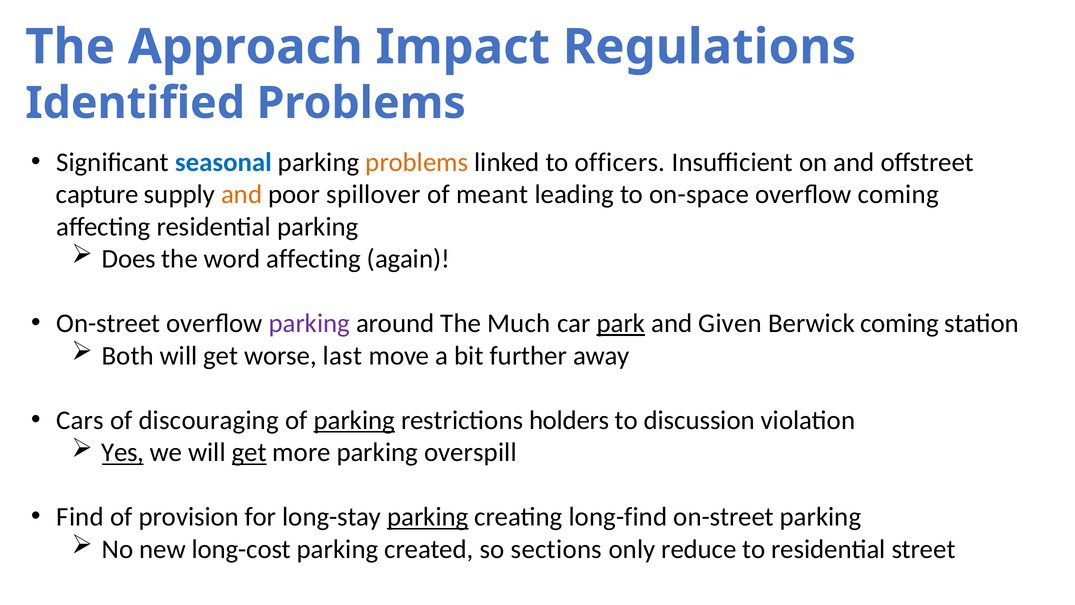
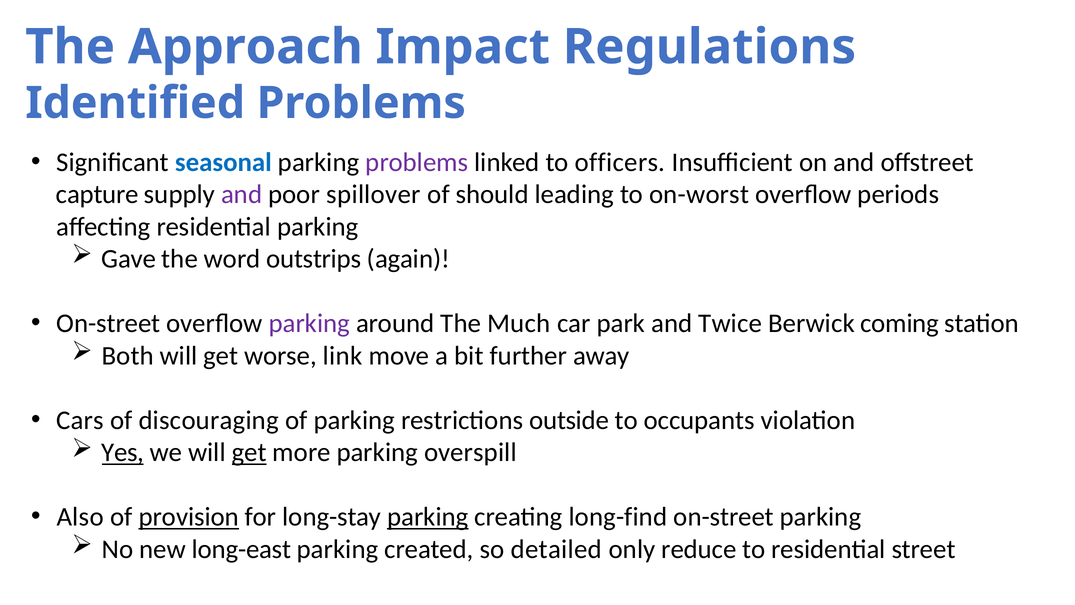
problems at (417, 162) colour: orange -> purple
and at (242, 194) colour: orange -> purple
meant: meant -> should
on-space: on-space -> on-worst
overflow coming: coming -> periods
Does: Does -> Gave
word affecting: affecting -> outstrips
park underline: present -> none
Given: Given -> Twice
last: last -> link
parking at (354, 420) underline: present -> none
holders: holders -> outside
discussion: discussion -> occupants
Find: Find -> Also
provision underline: none -> present
long-cost: long-cost -> long-east
sections: sections -> detailed
